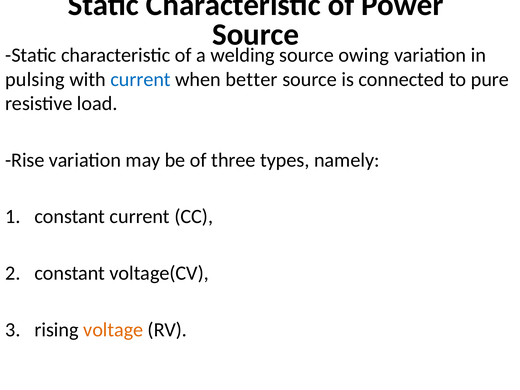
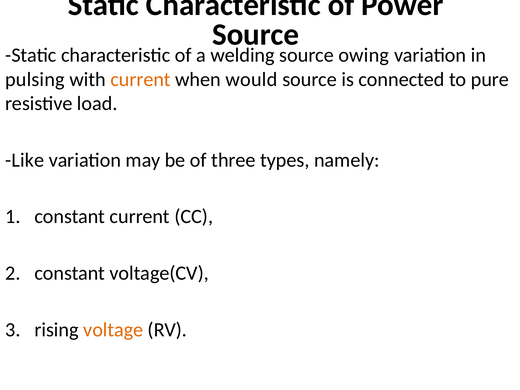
current at (141, 79) colour: blue -> orange
better: better -> would
Rise: Rise -> Like
